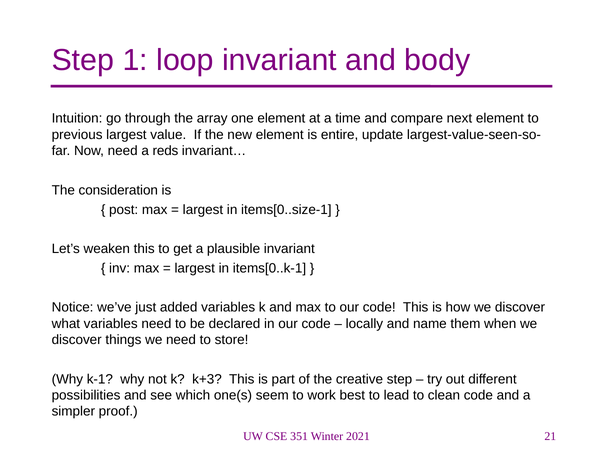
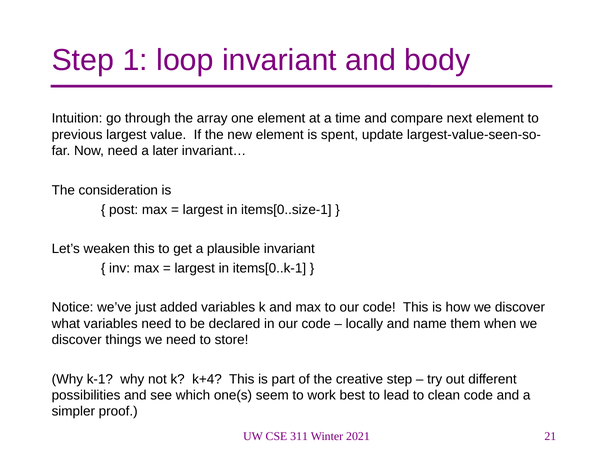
entire: entire -> spent
reds: reds -> later
k+3: k+3 -> k+4
351: 351 -> 311
